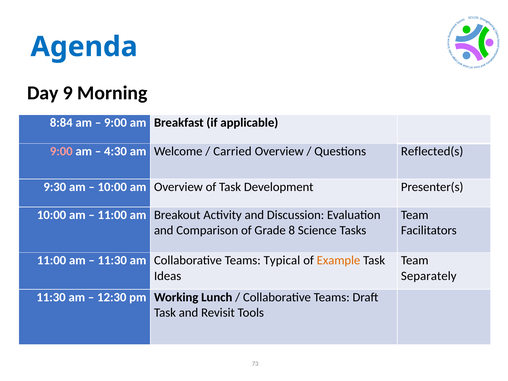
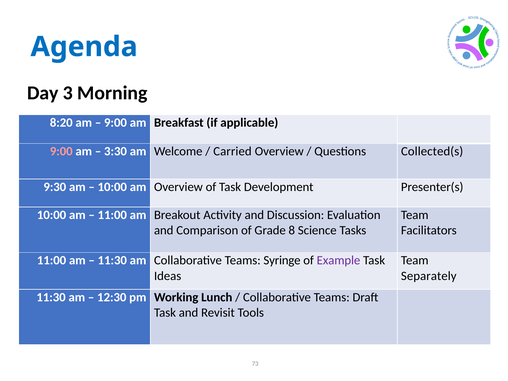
9: 9 -> 3
8:84: 8:84 -> 8:20
4:30: 4:30 -> 3:30
Reflected(s: Reflected(s -> Collected(s
Typical: Typical -> Syringe
Example colour: orange -> purple
